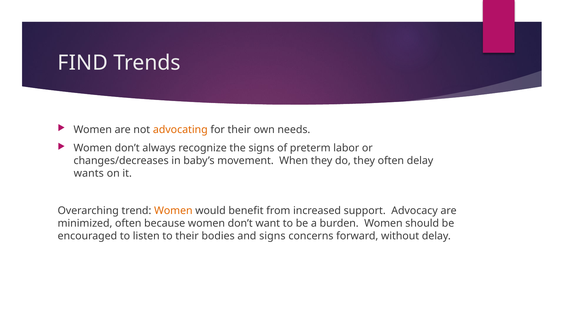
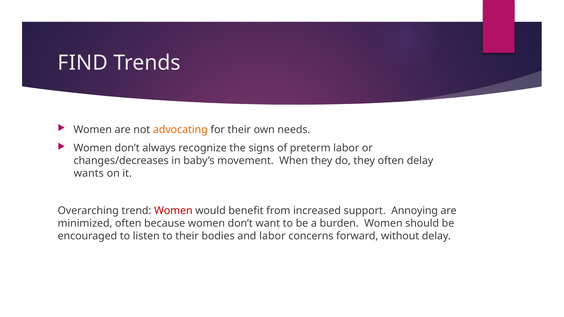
Women at (173, 211) colour: orange -> red
Advocacy: Advocacy -> Annoying
and signs: signs -> labor
